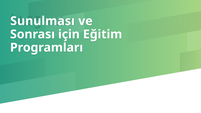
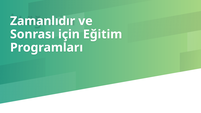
Sunulması: Sunulması -> Zamanlıdır
